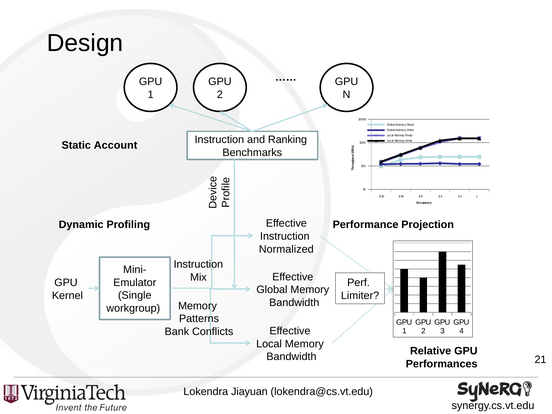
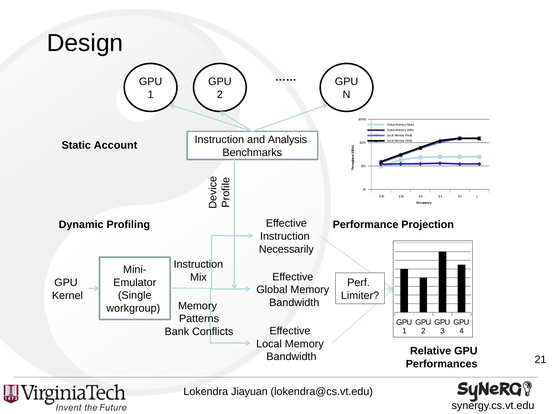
Ranking: Ranking -> Analysis
Normalized: Normalized -> Necessarily
